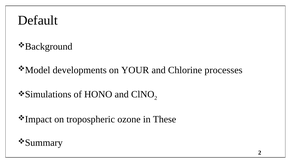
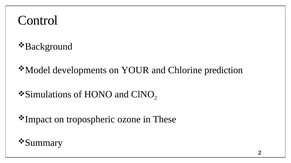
Default: Default -> Control
processes: processes -> prediction
